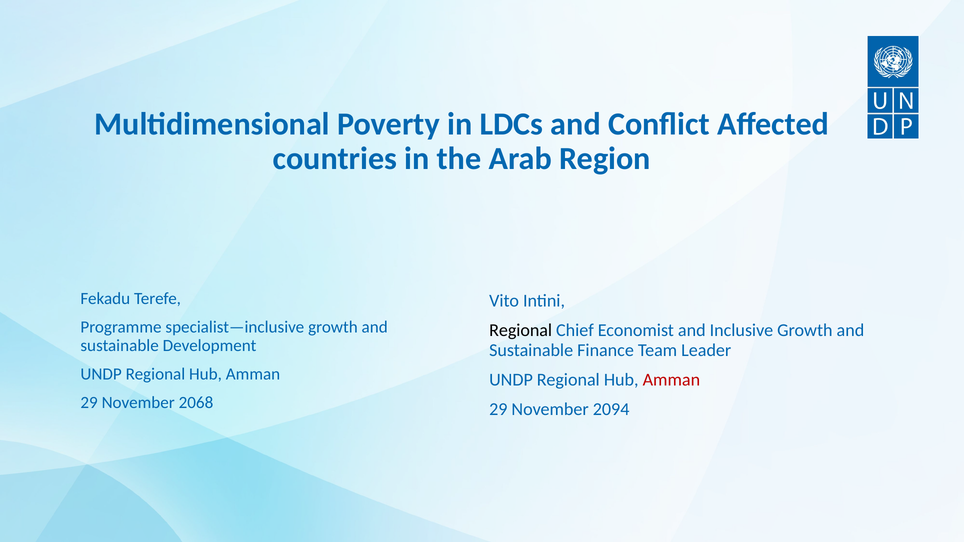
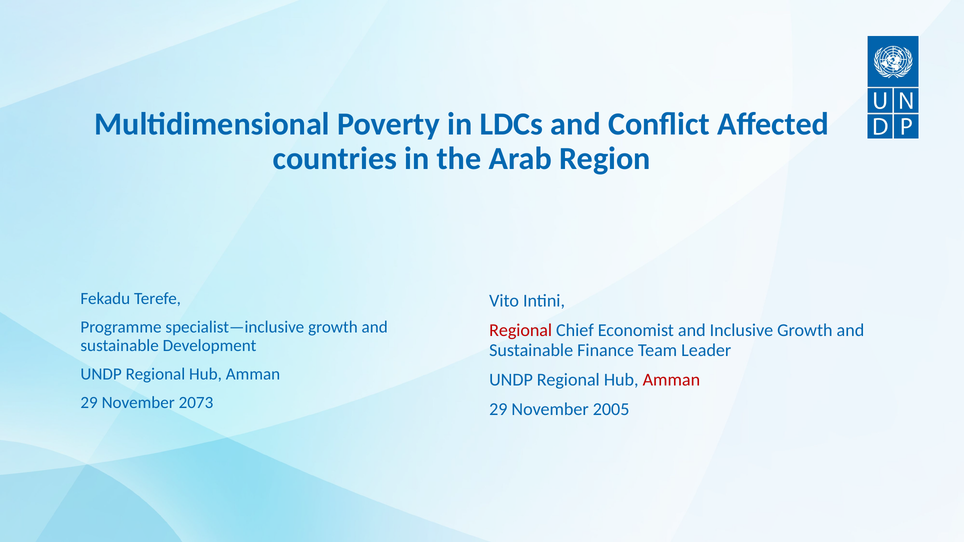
Regional at (521, 331) colour: black -> red
2068: 2068 -> 2073
2094: 2094 -> 2005
